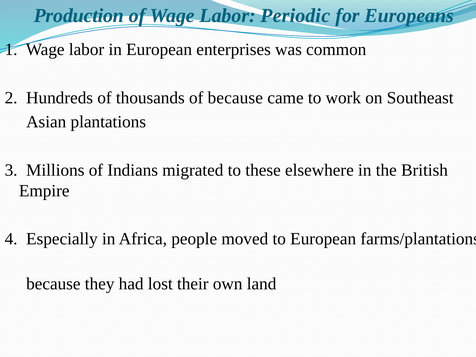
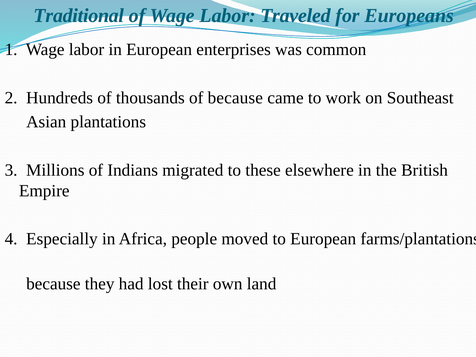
Production: Production -> Traditional
Periodic: Periodic -> Traveled
